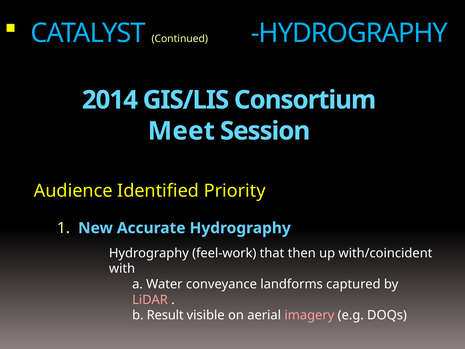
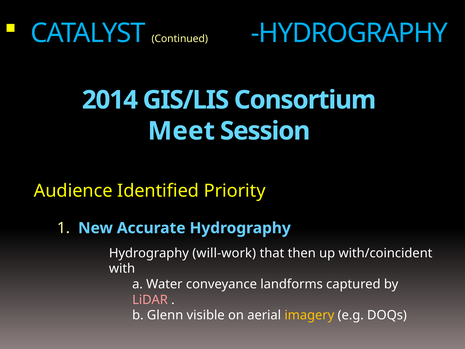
feel-work: feel-work -> will-work
Result: Result -> Glenn
imagery colour: pink -> yellow
